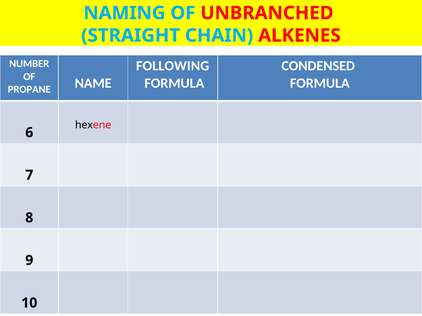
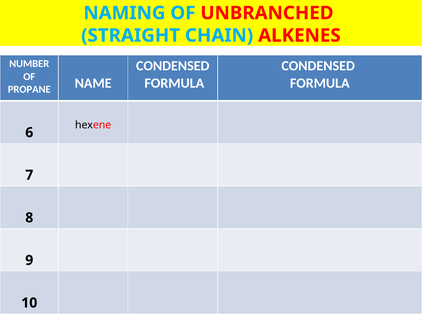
FOLLOWING at (173, 66): FOLLOWING -> CONDENSED
